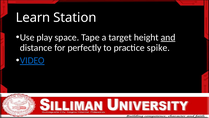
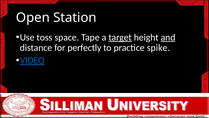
Learn: Learn -> Open
play: play -> toss
target underline: none -> present
